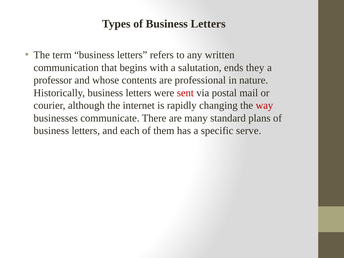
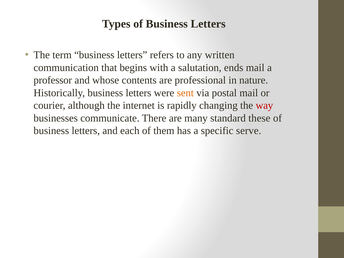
ends they: they -> mail
sent colour: red -> orange
plans: plans -> these
